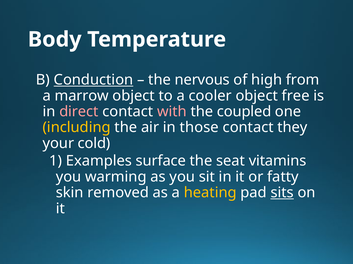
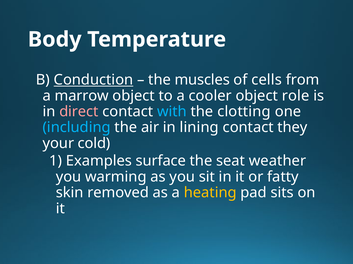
nervous: nervous -> muscles
high: high -> cells
free: free -> role
with colour: pink -> light blue
coupled: coupled -> clotting
including colour: yellow -> light blue
those: those -> lining
vitamins: vitamins -> weather
sits underline: present -> none
